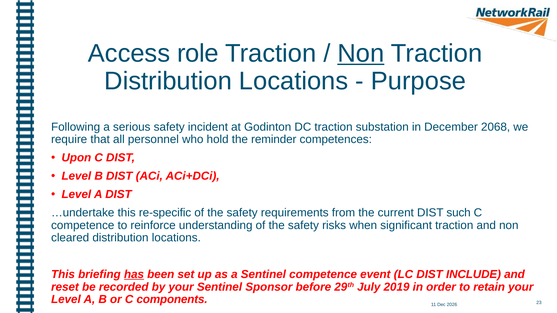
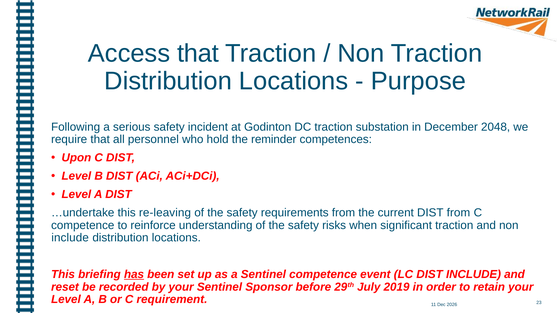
Access role: role -> that
Non at (361, 53) underline: present -> none
2068: 2068 -> 2048
re-specific: re-specific -> re-leaving
DIST such: such -> from
cleared at (70, 238): cleared -> include
components: components -> requirement
